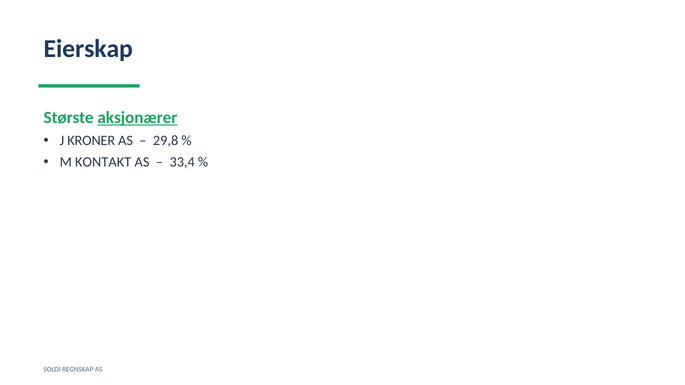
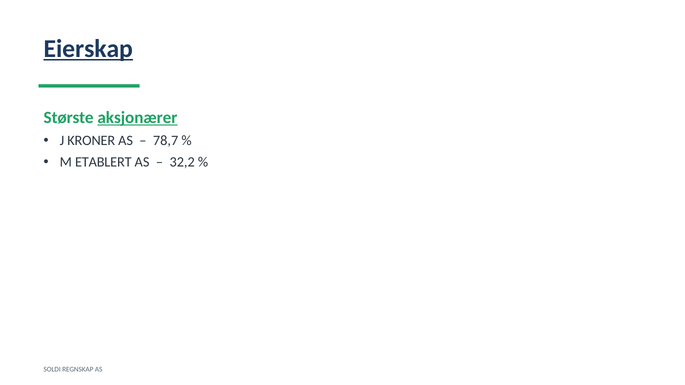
Eierskap underline: none -> present
29,8: 29,8 -> 78,7
KONTAKT: KONTAKT -> ETABLERT
33,4: 33,4 -> 32,2
